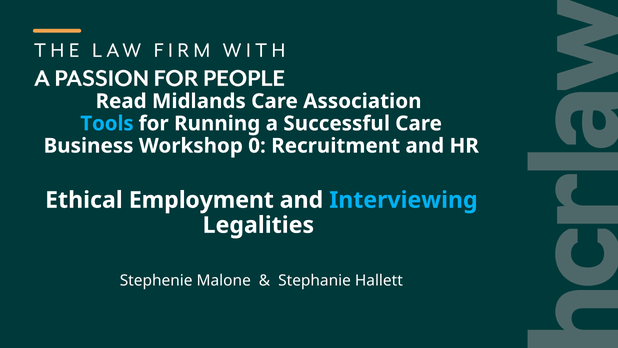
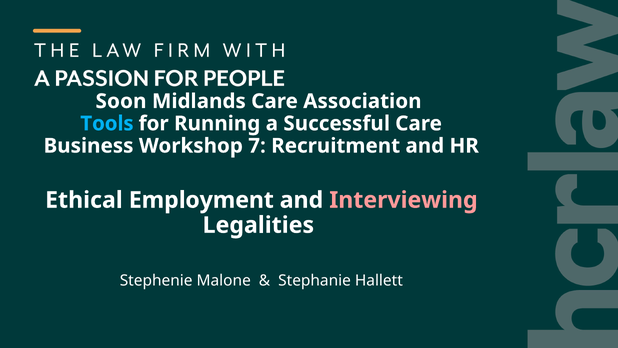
Read: Read -> Soon
0: 0 -> 7
Interviewing colour: light blue -> pink
